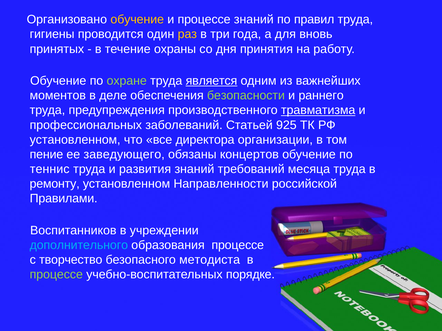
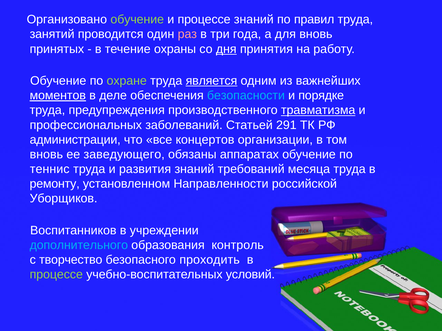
обучение at (137, 20) colour: yellow -> light green
гигиены: гигиены -> занятий
раз colour: yellow -> pink
дня underline: none -> present
моментов underline: none -> present
безопасности colour: light green -> light blue
раннего: раннего -> порядке
925: 925 -> 291
установленном at (75, 140): установленном -> администрации
директора: директора -> концертов
пение at (46, 155): пение -> вновь
концертов: концертов -> аппаратах
Правилами: Правилами -> Уборщиков
образования процессе: процессе -> контроль
методиста: методиста -> проходить
порядке: порядке -> условий
